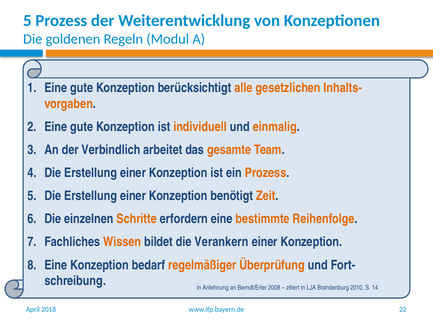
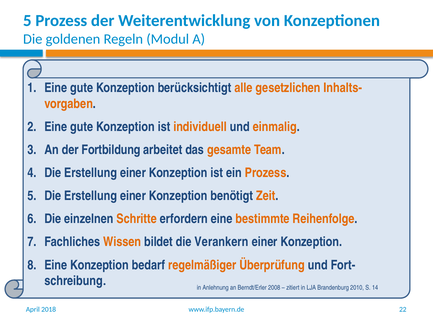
Verbindlich: Verbindlich -> Fortbildung
